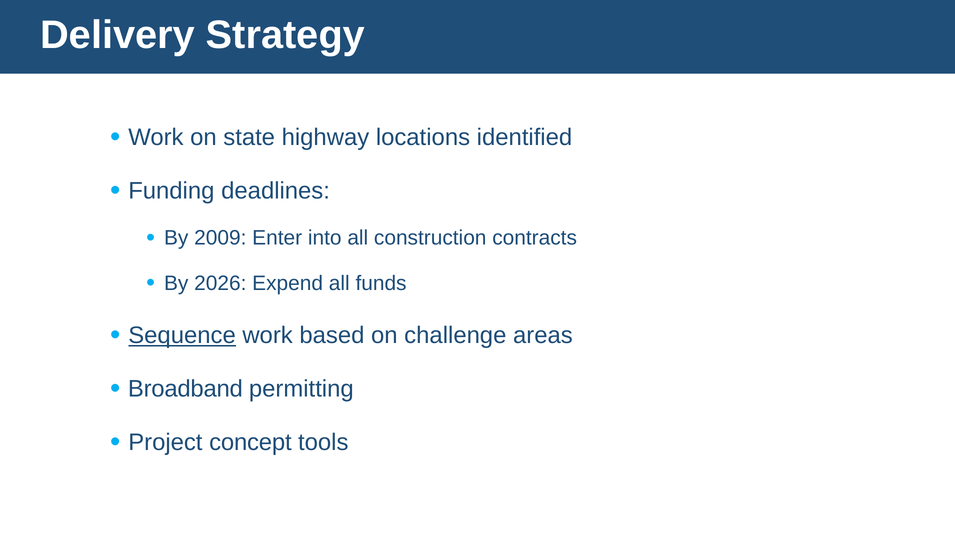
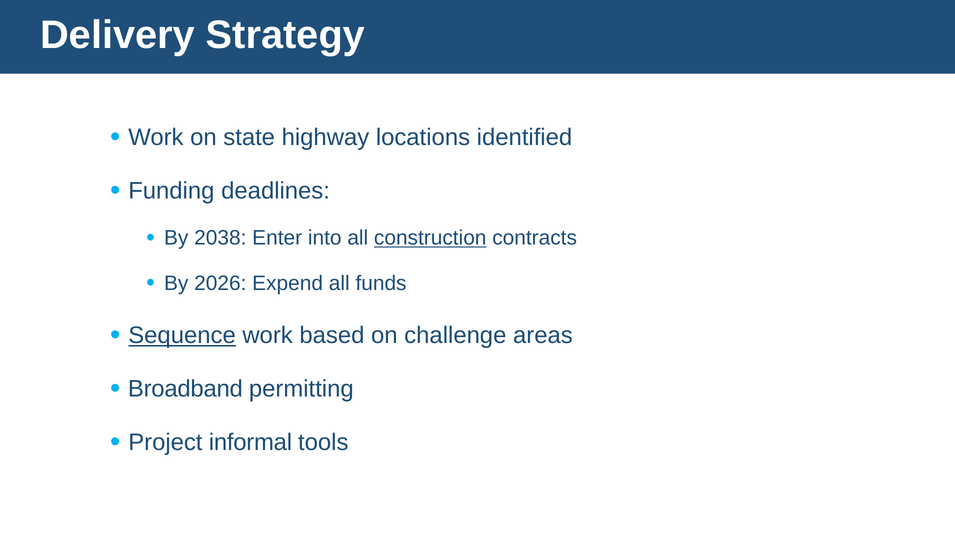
2009: 2009 -> 2038
construction underline: none -> present
concept: concept -> informal
